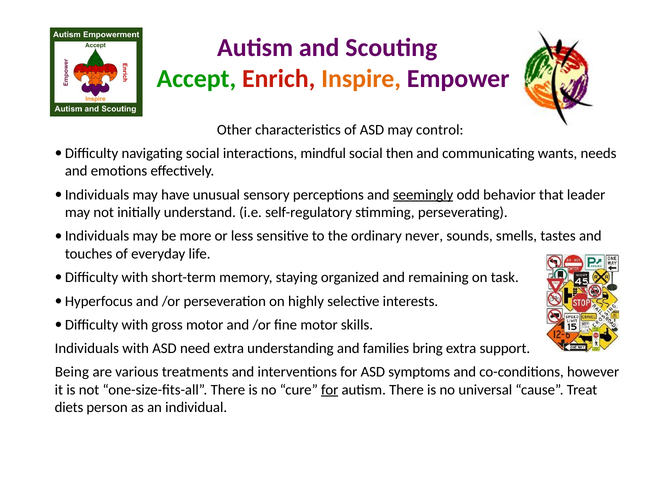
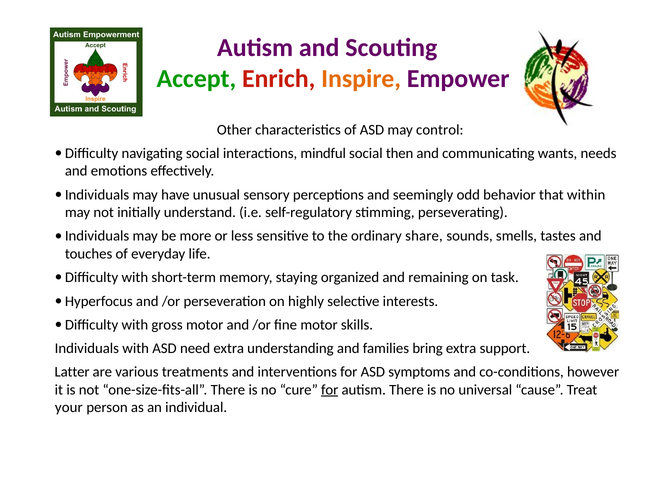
seemingly underline: present -> none
leader: leader -> within
never: never -> share
Being: Being -> Latter
diets: diets -> your
